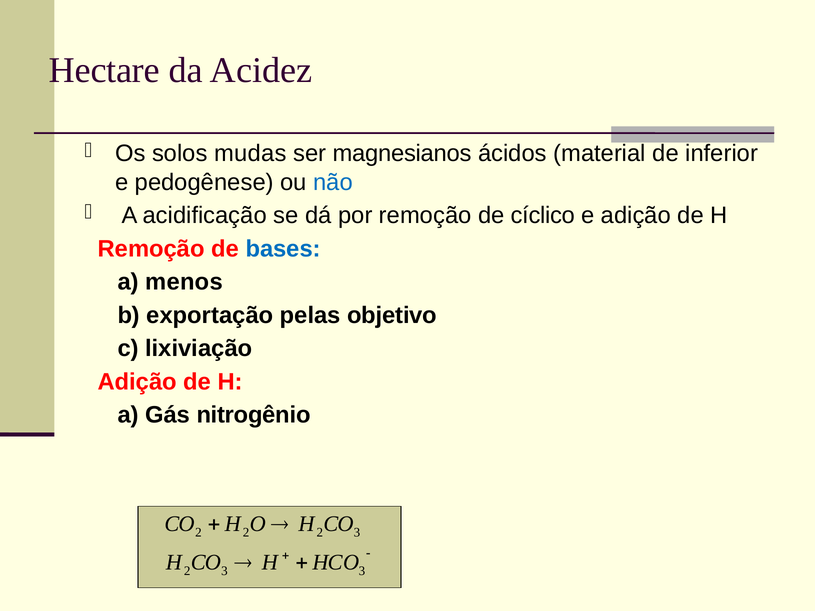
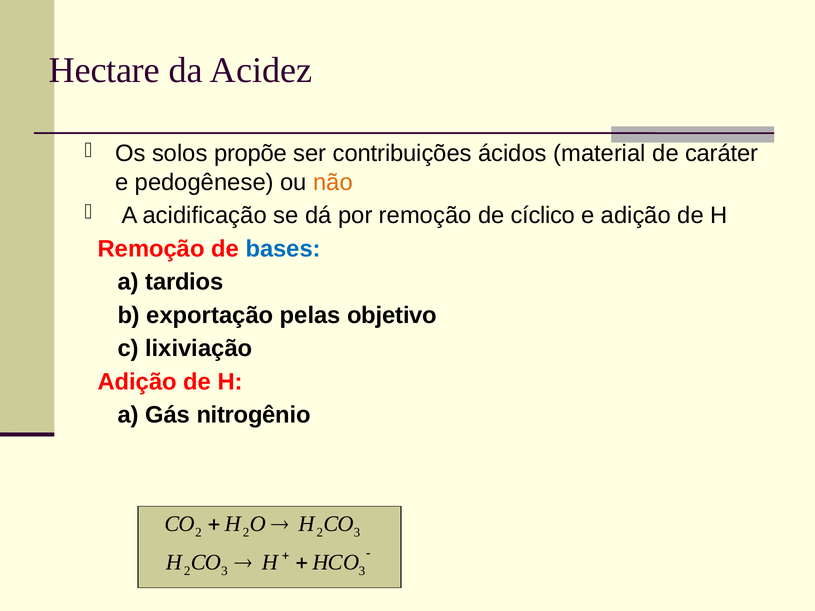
mudas: mudas -> propõe
magnesianos: magnesianos -> contribuições
inferior: inferior -> caráter
não colour: blue -> orange
menos: menos -> tardios
